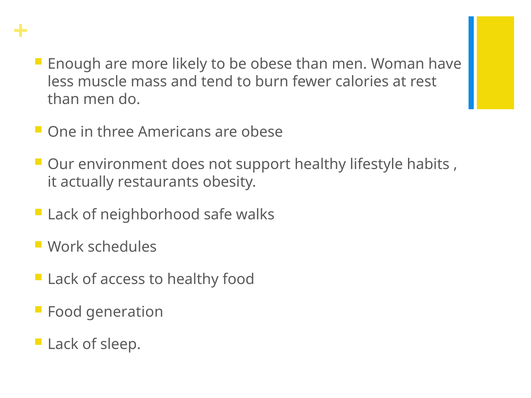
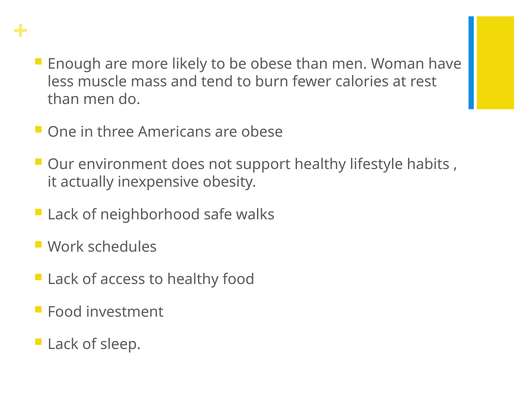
restaurants: restaurants -> inexpensive
generation: generation -> investment
